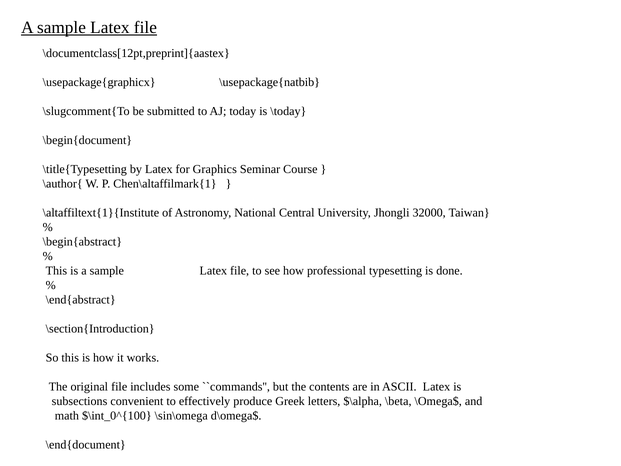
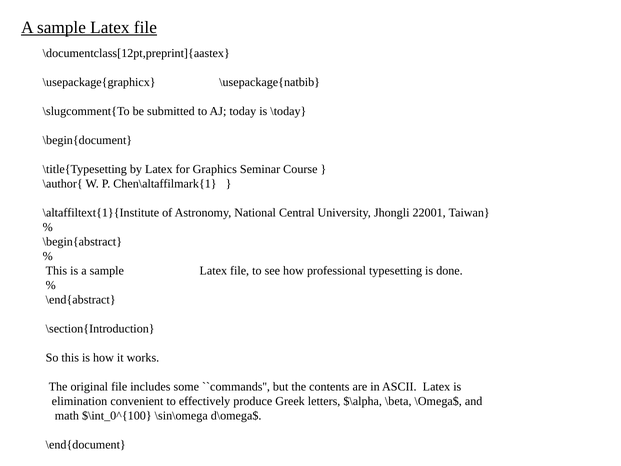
32000: 32000 -> 22001
subsections: subsections -> elimination
